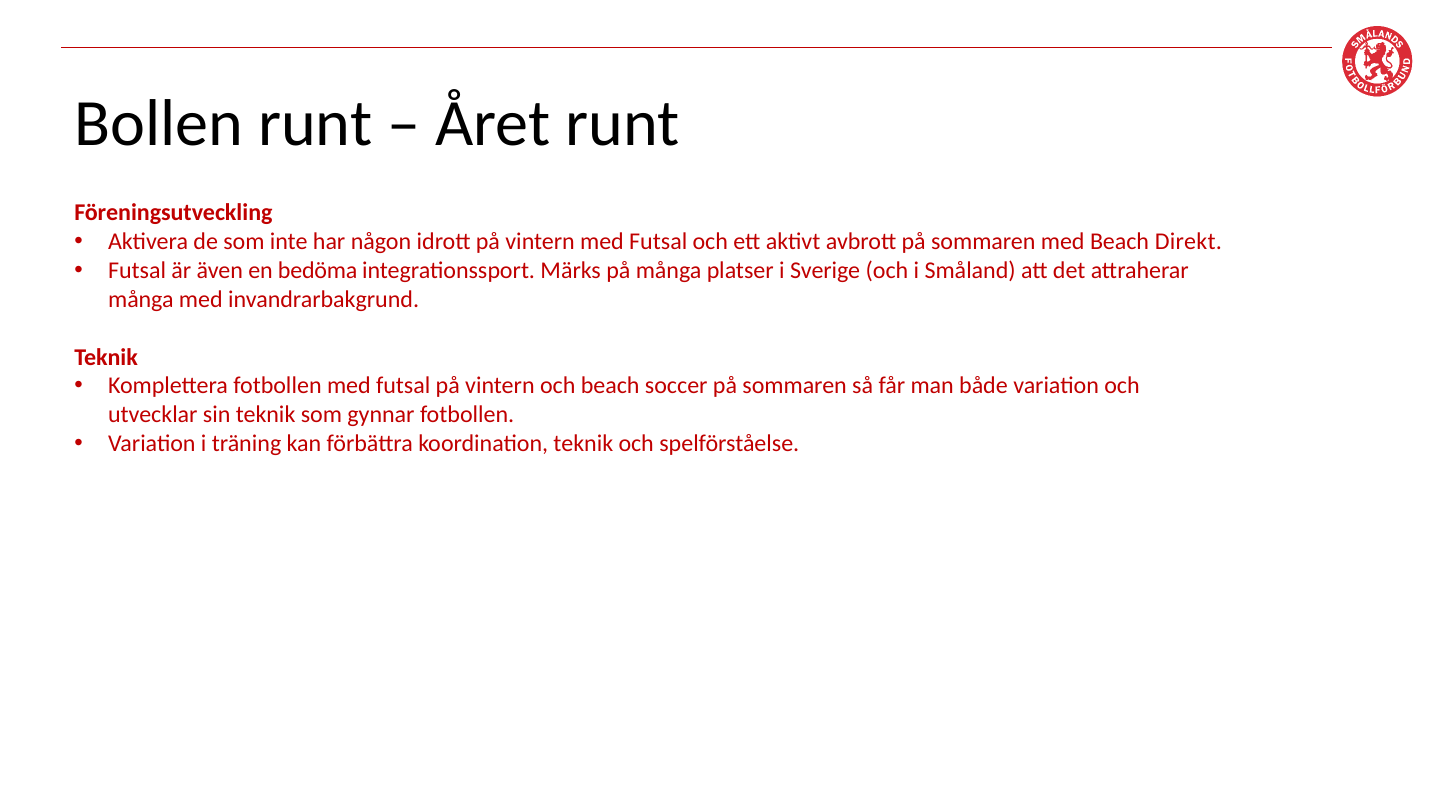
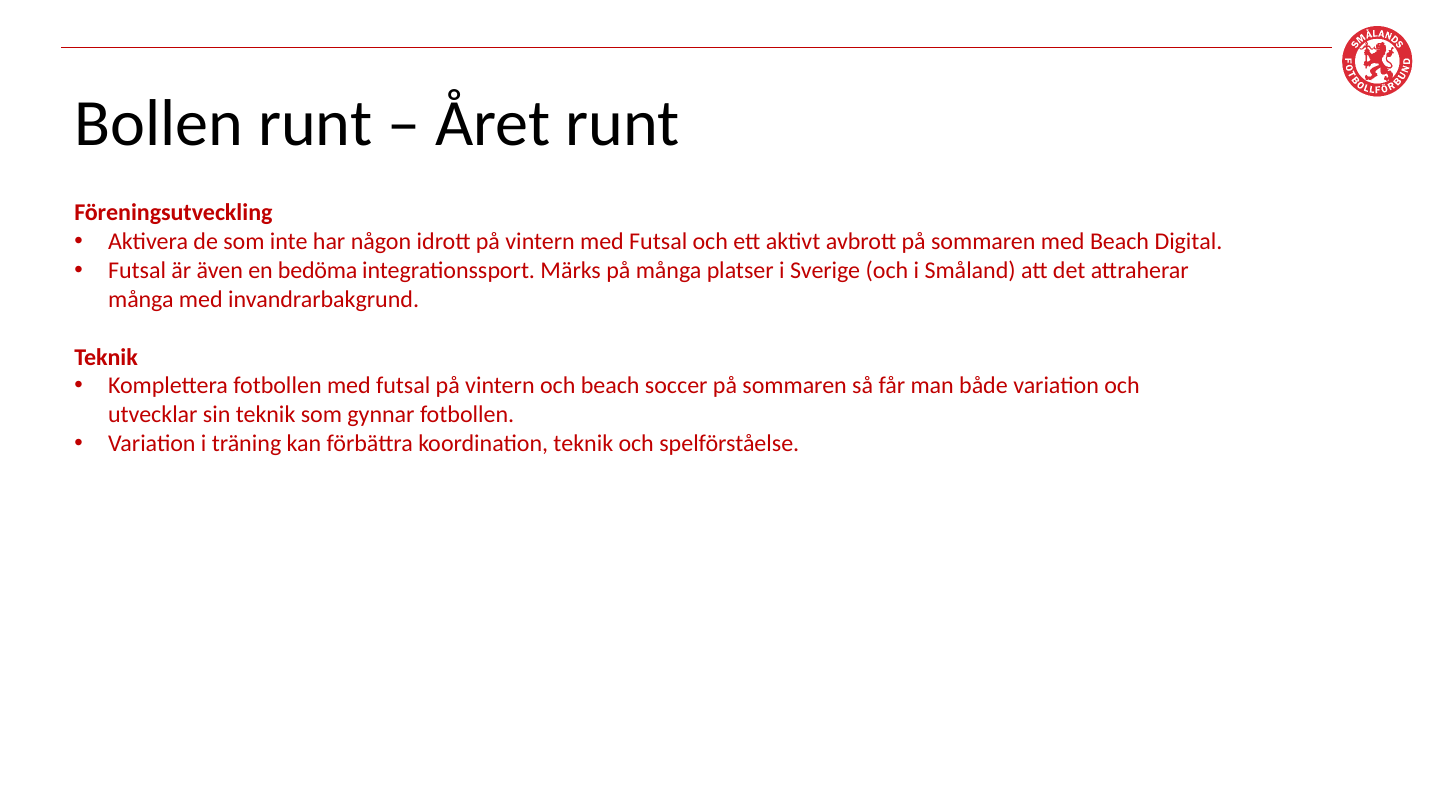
Direkt: Direkt -> Digital
